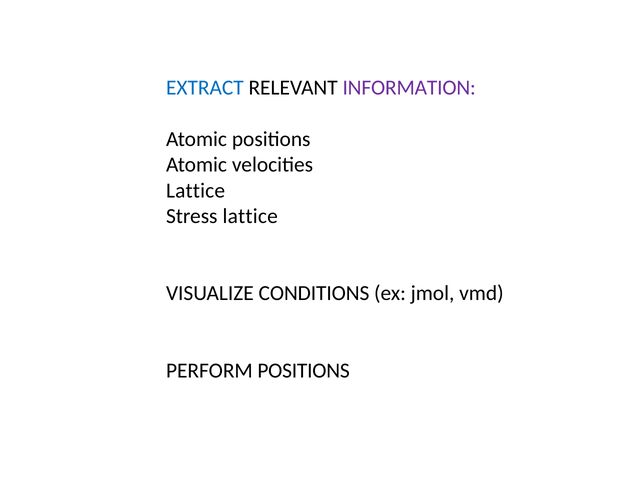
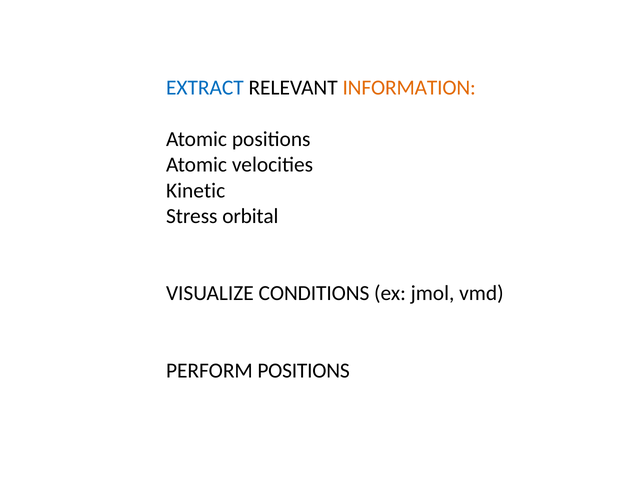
INFORMATION colour: purple -> orange
Lattice at (196, 190): Lattice -> Kinetic
Stress lattice: lattice -> orbital
